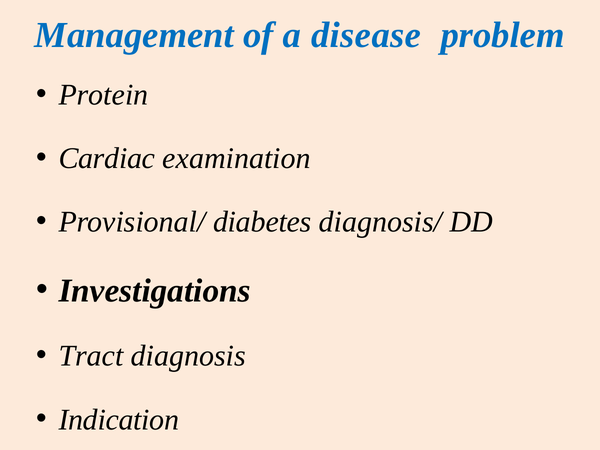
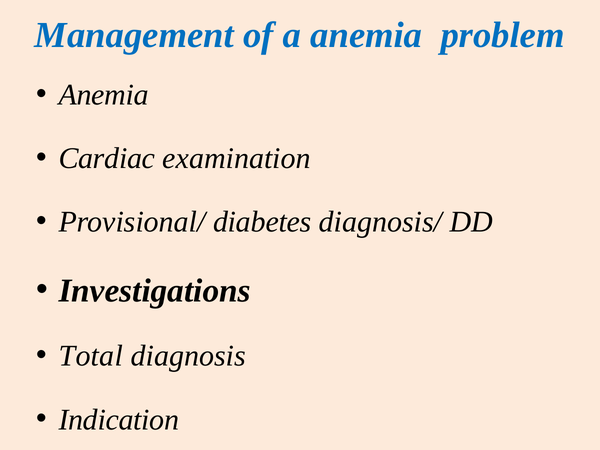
a disease: disease -> anemia
Protein at (103, 95): Protein -> Anemia
Tract: Tract -> Total
